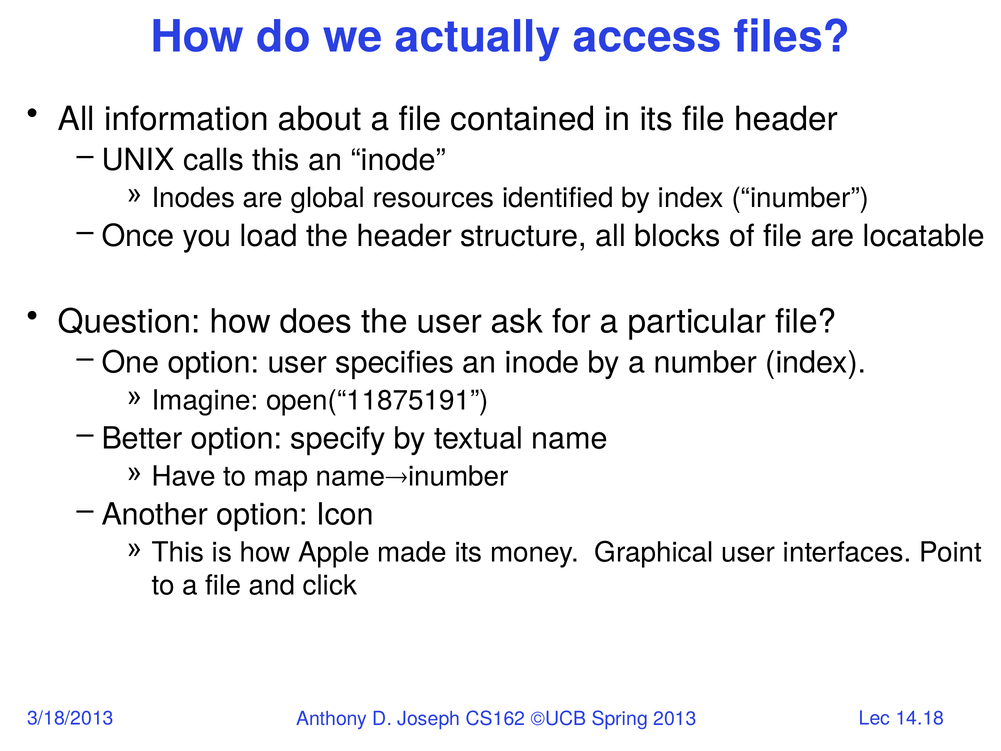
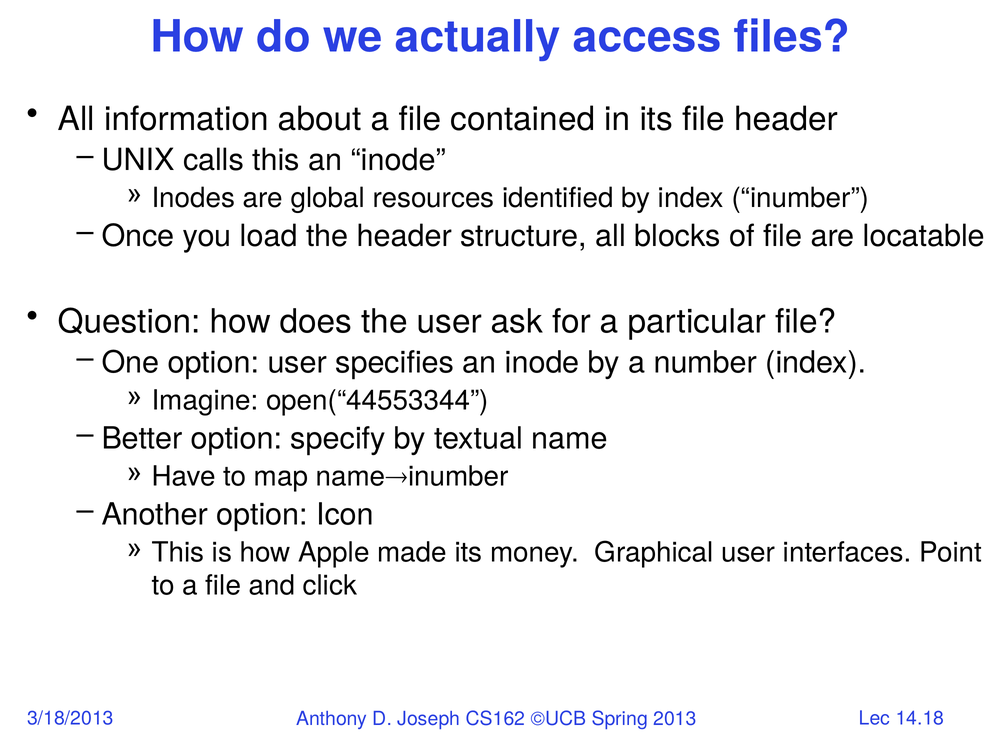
open(“11875191: open(“11875191 -> open(“44553344
